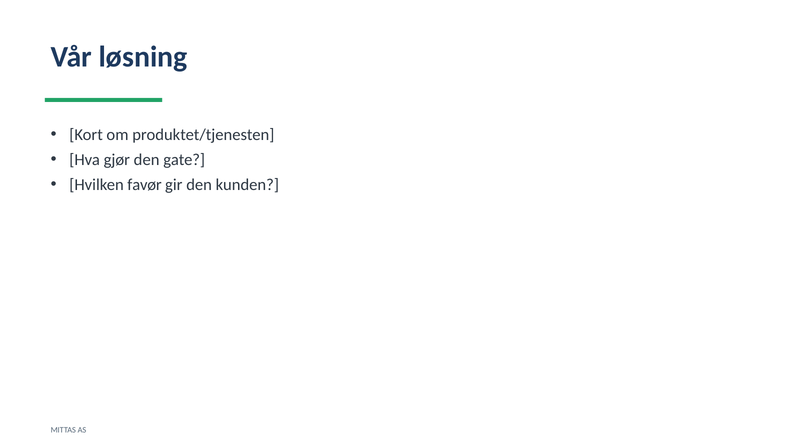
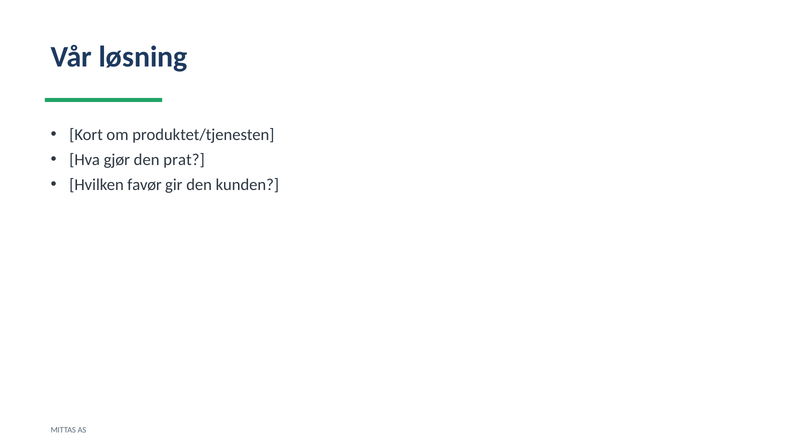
gate: gate -> prat
